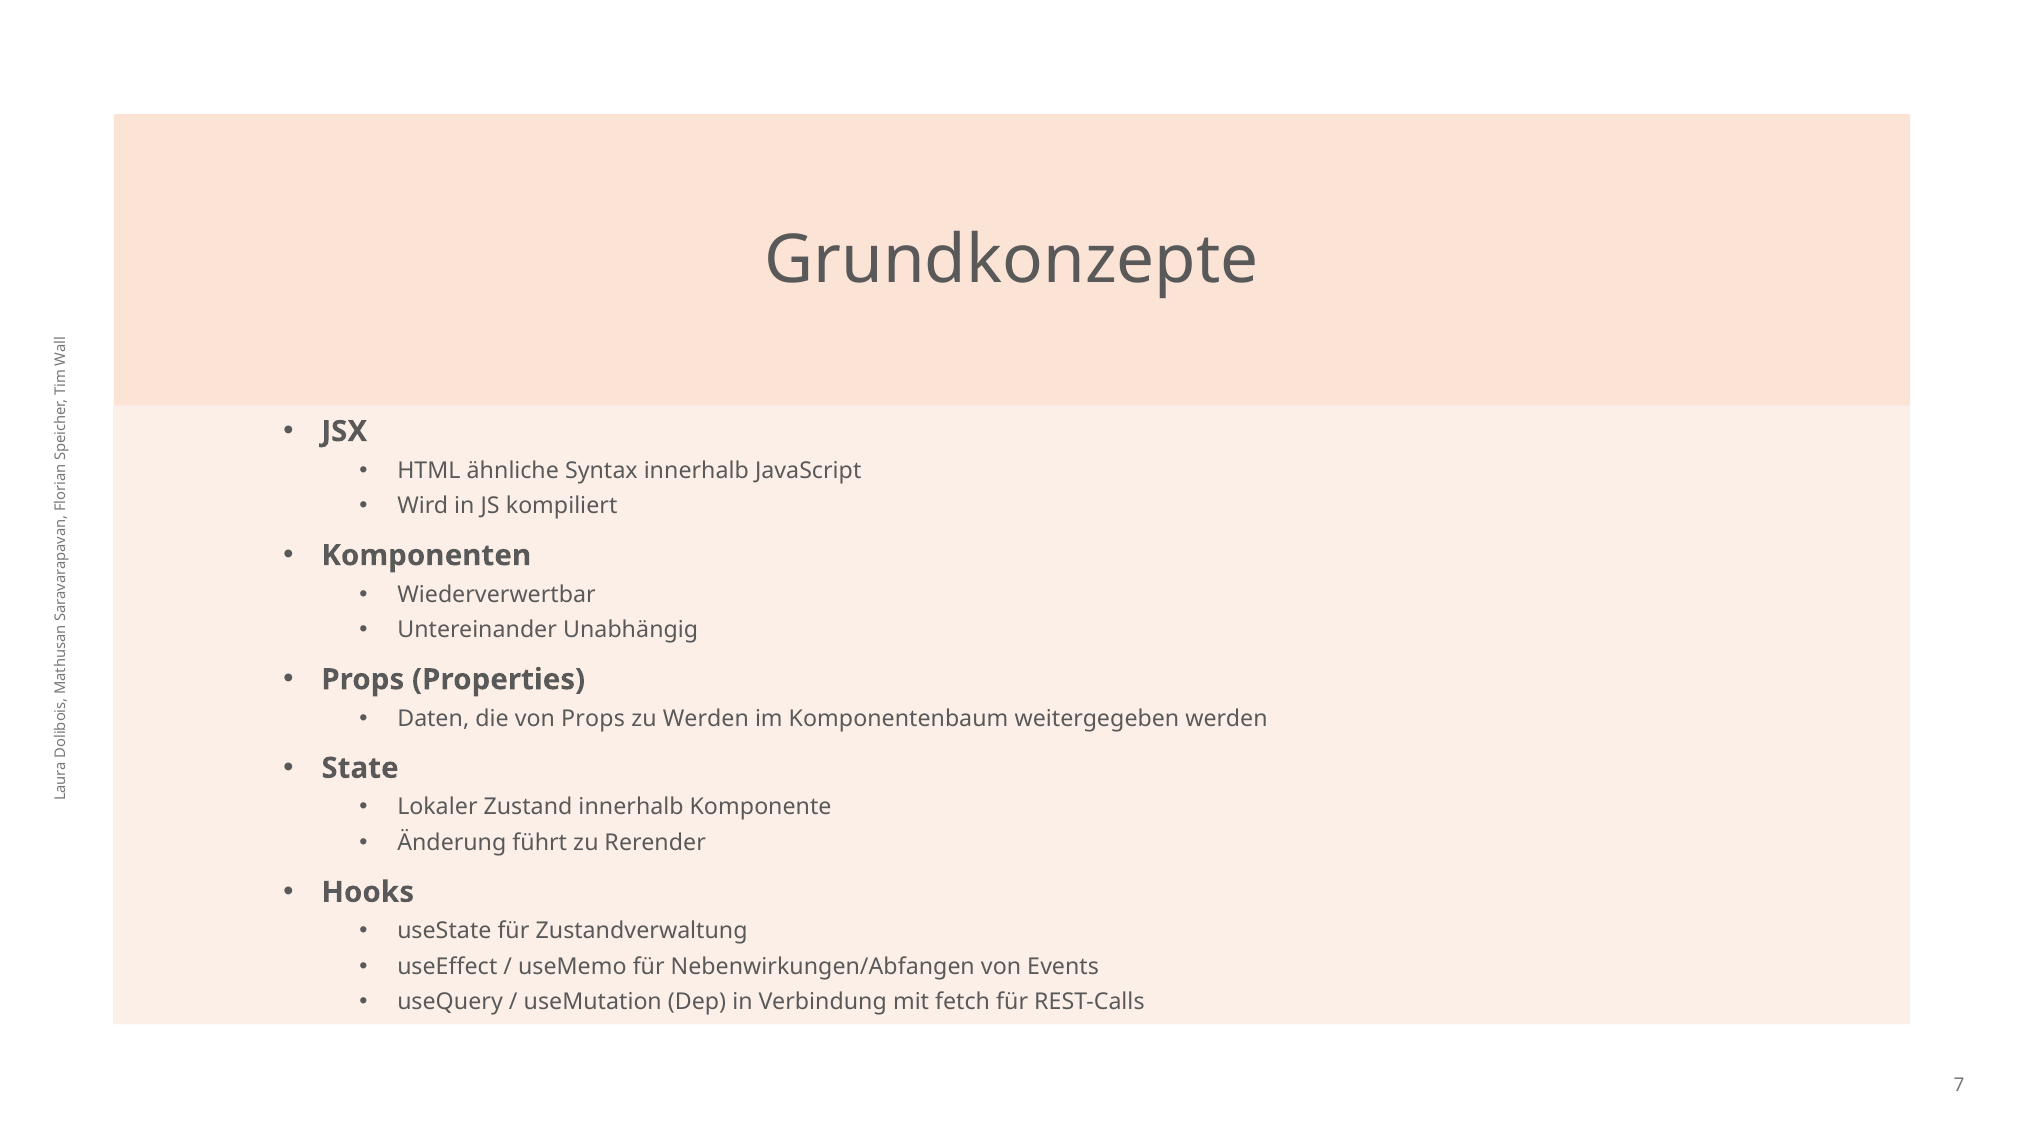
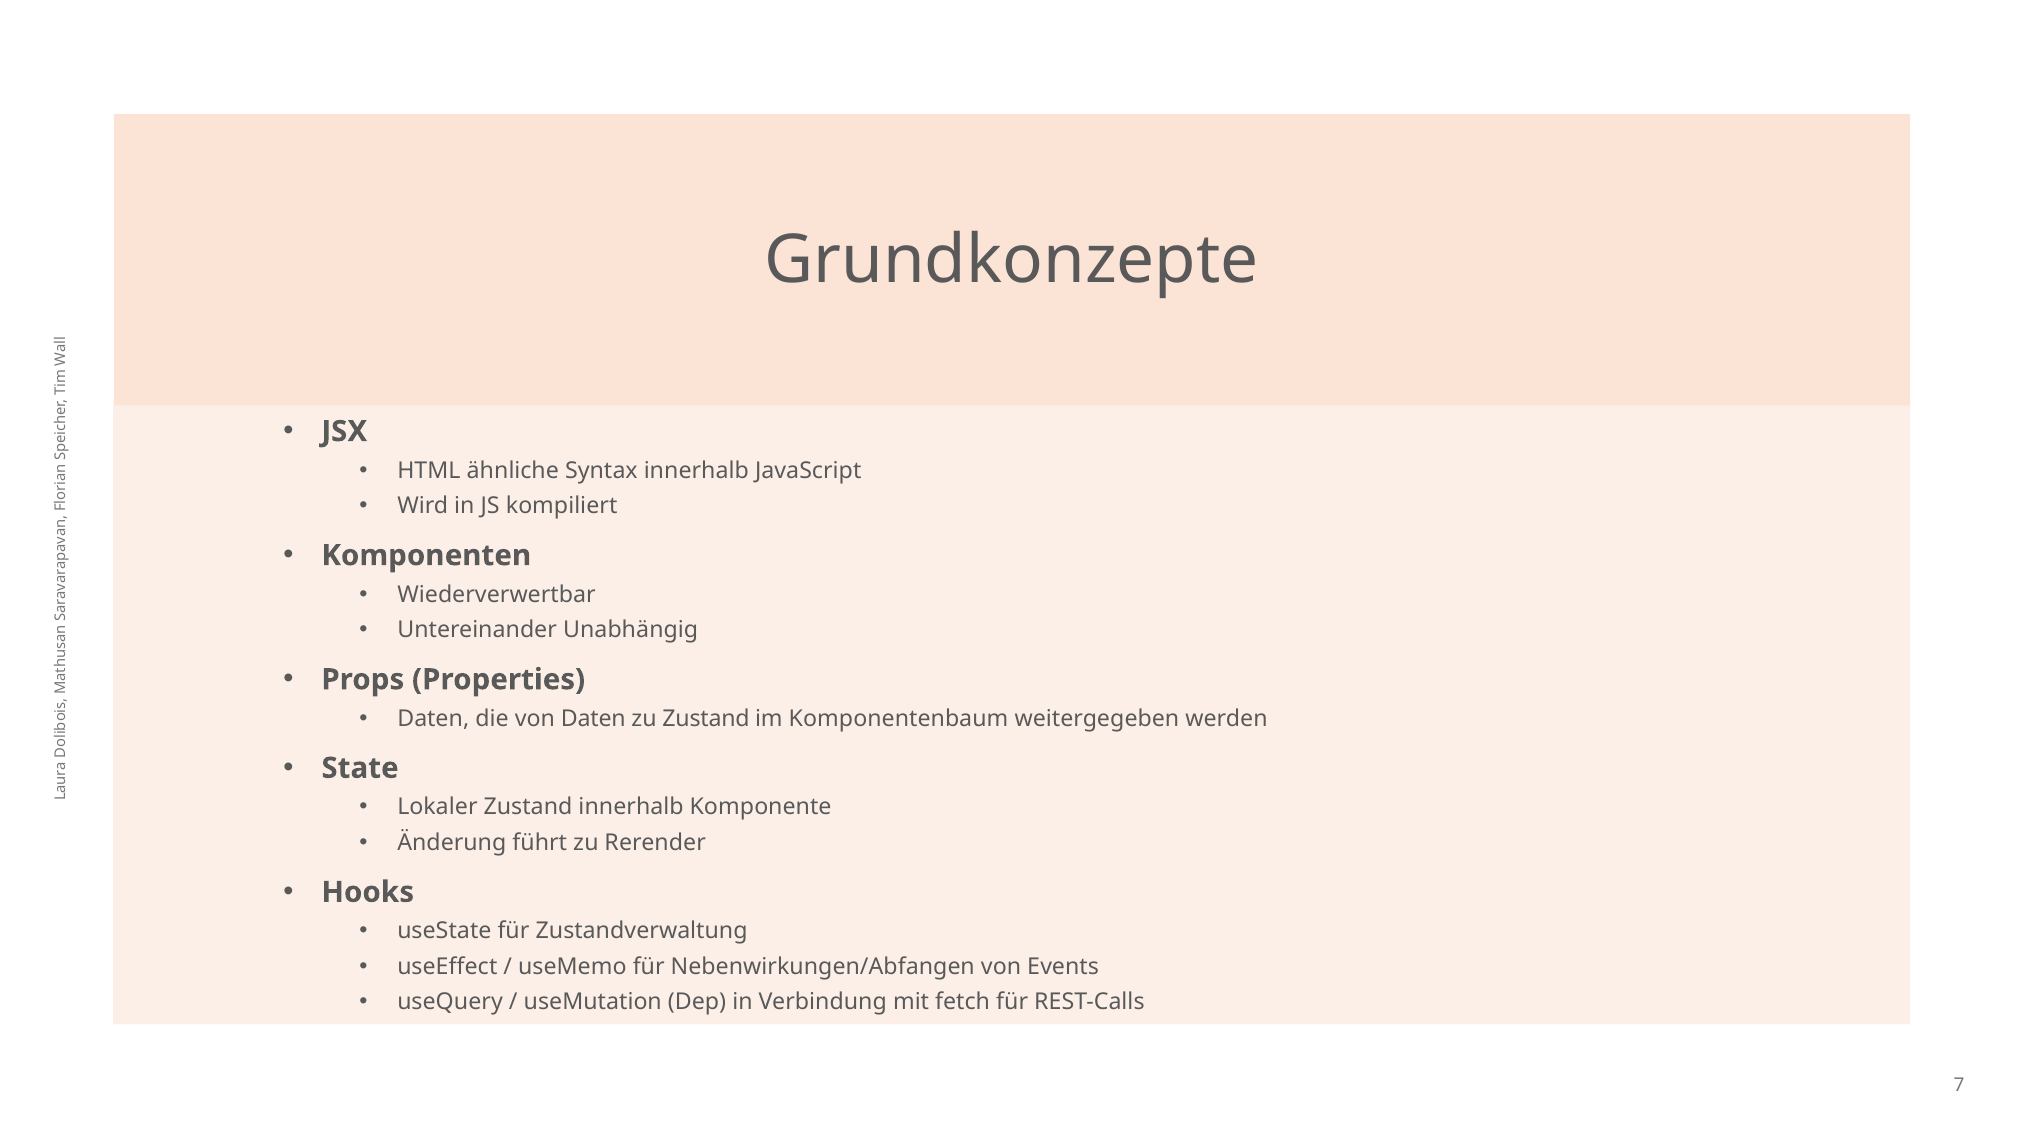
von Props: Props -> Daten
zu Werden: Werden -> Zustand
